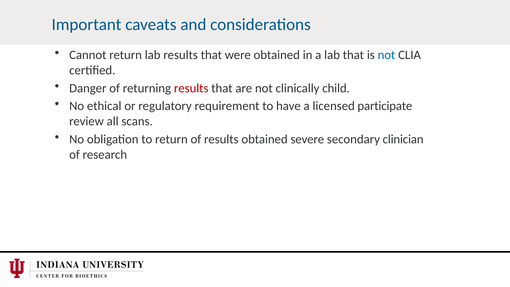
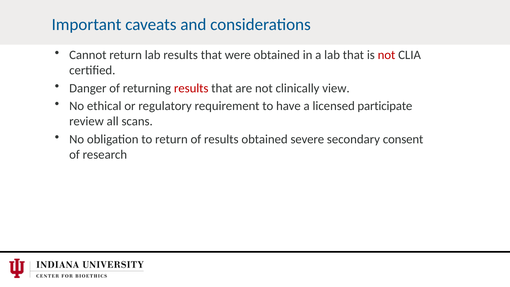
not at (387, 55) colour: blue -> red
child: child -> view
clinician: clinician -> consent
